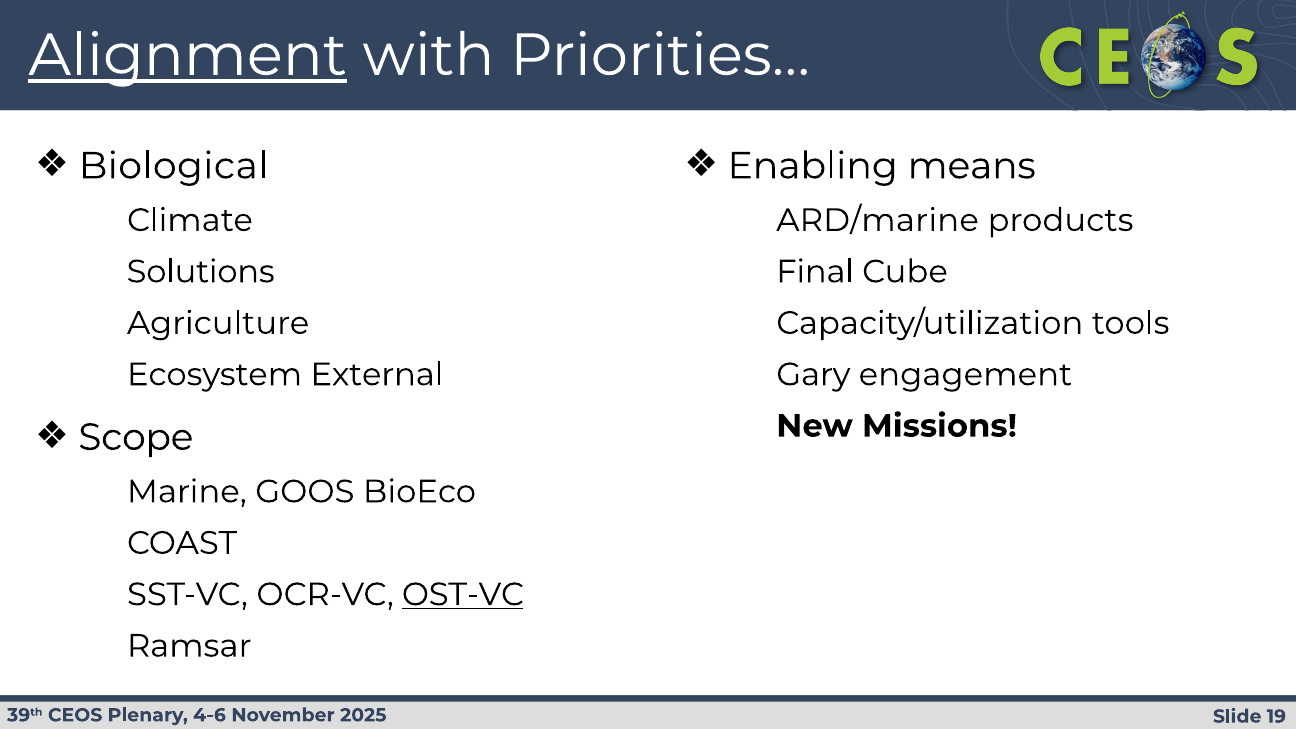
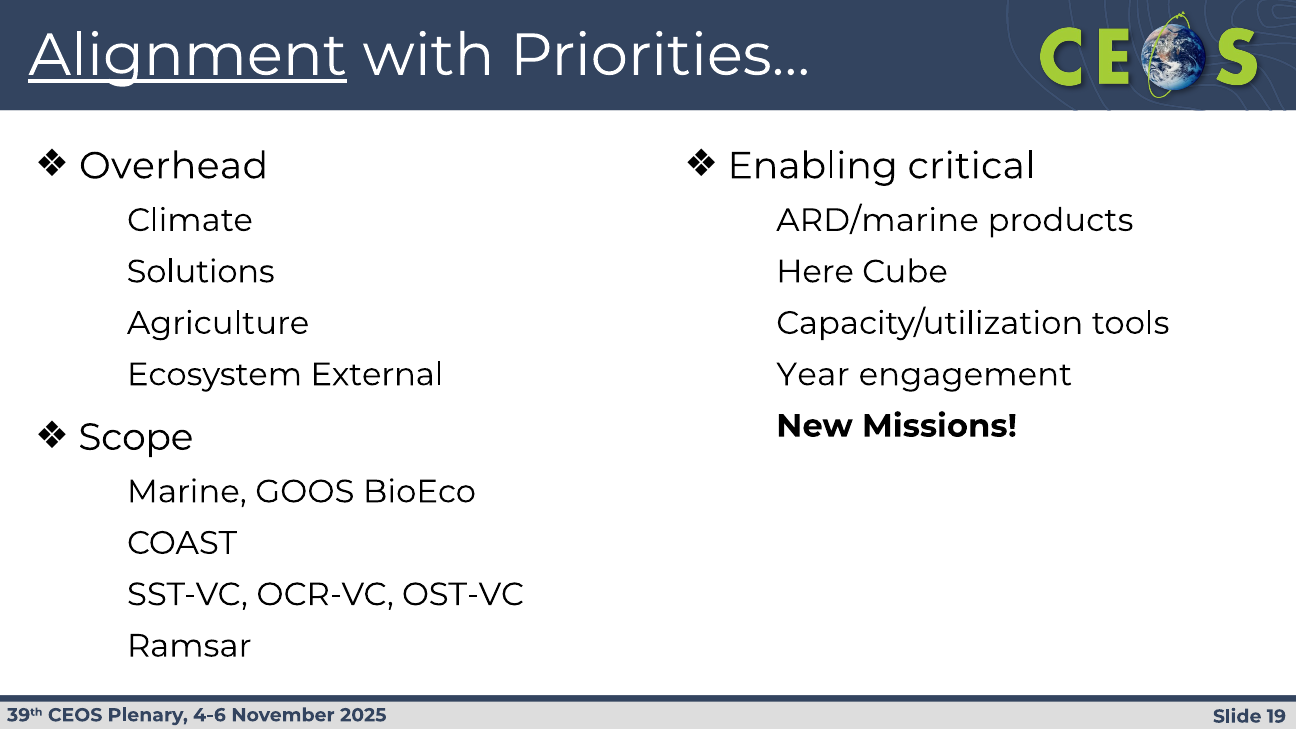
Biological: Biological -> Overhead
means: means -> critical
Final: Final -> Here
Gary: Gary -> Year
OST-VC underline: present -> none
